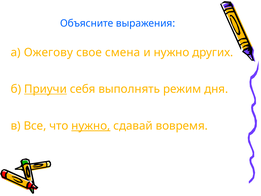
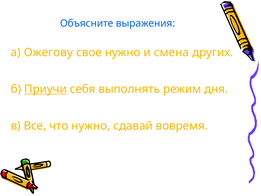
свое смена: смена -> нужно
и нужно: нужно -> смена
нужно at (91, 126) underline: present -> none
